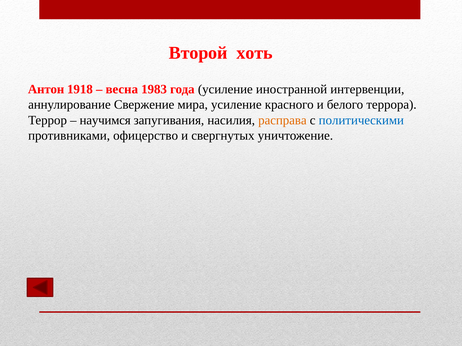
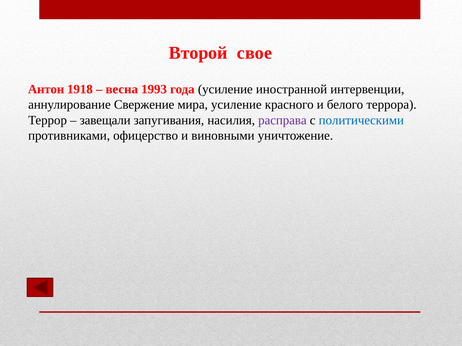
хоть: хоть -> свое
1983: 1983 -> 1993
научимся: научимся -> завещали
расправа colour: orange -> purple
свергнутых: свергнутых -> виновными
